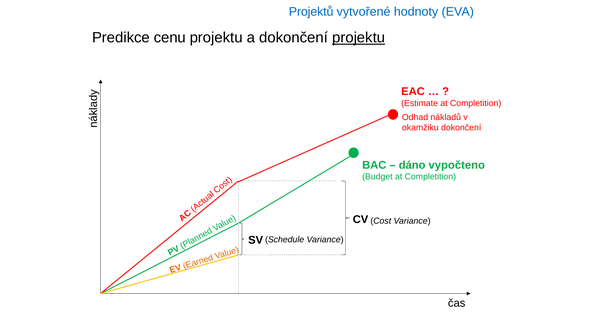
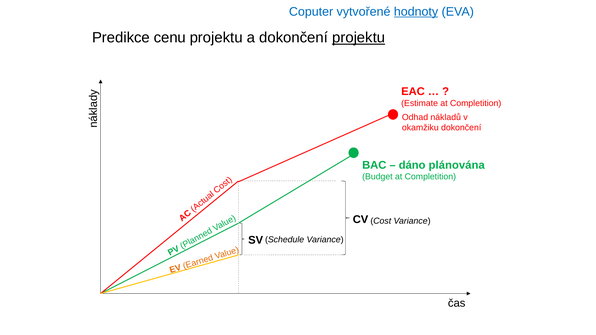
Projektů: Projektů -> Coputer
hodnoty underline: none -> present
vypočteno: vypočteno -> plánována
